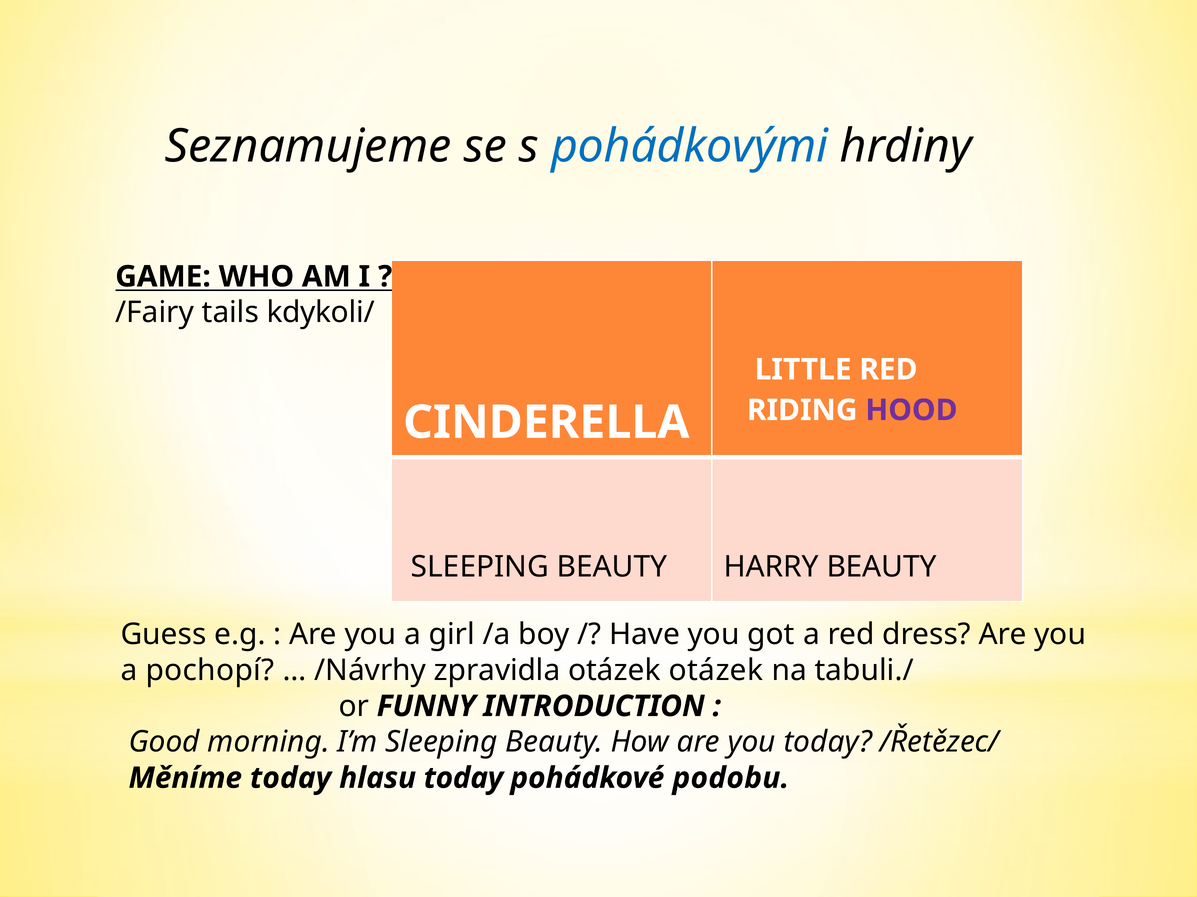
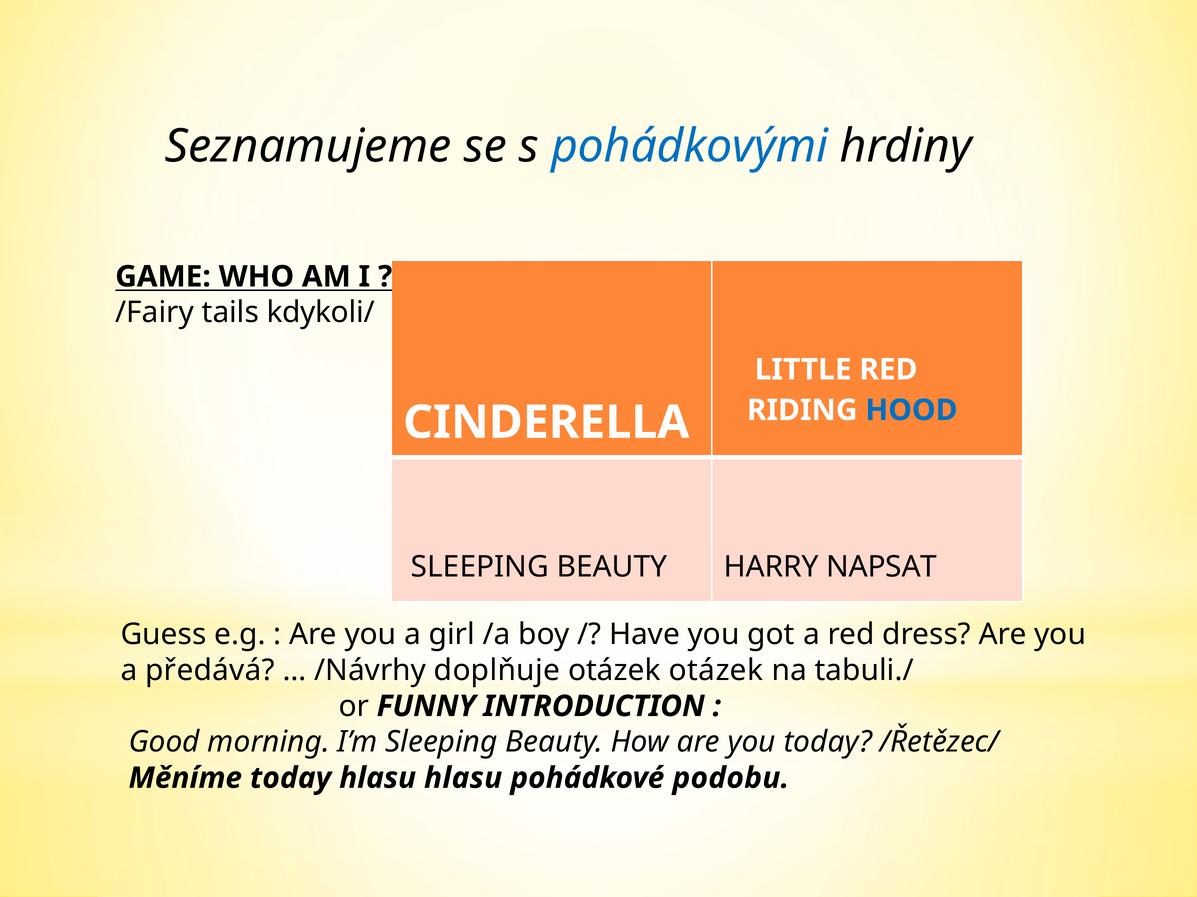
HOOD colour: purple -> blue
HARRY BEAUTY: BEAUTY -> NAPSAT
pochopí: pochopí -> předává
zpravidla: zpravidla -> doplňuje
hlasu today: today -> hlasu
